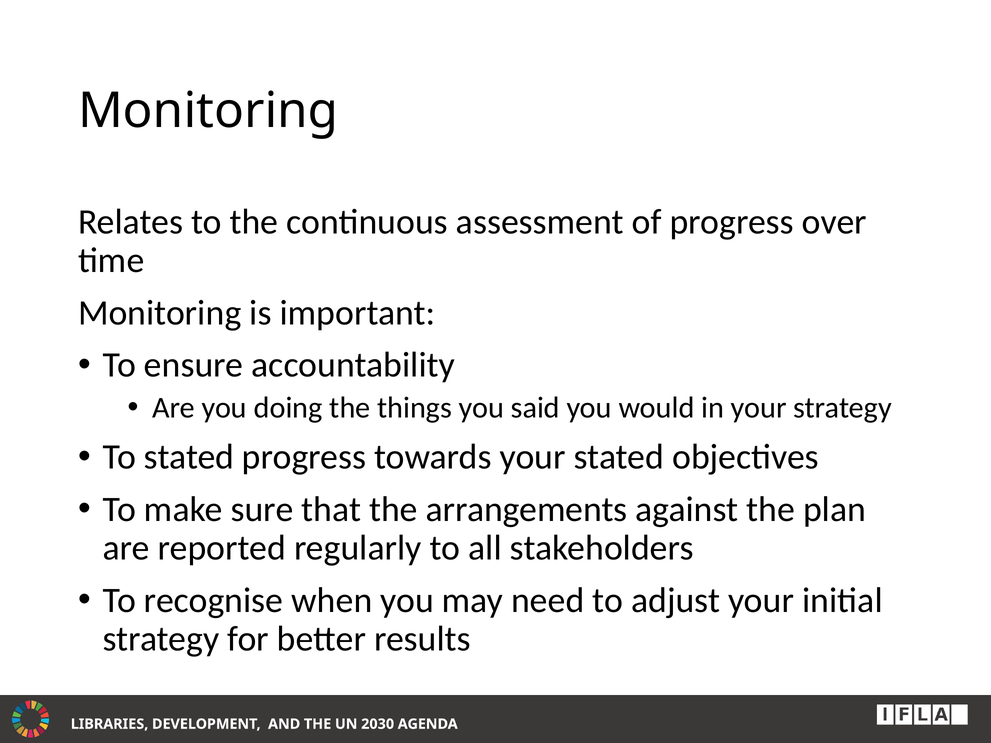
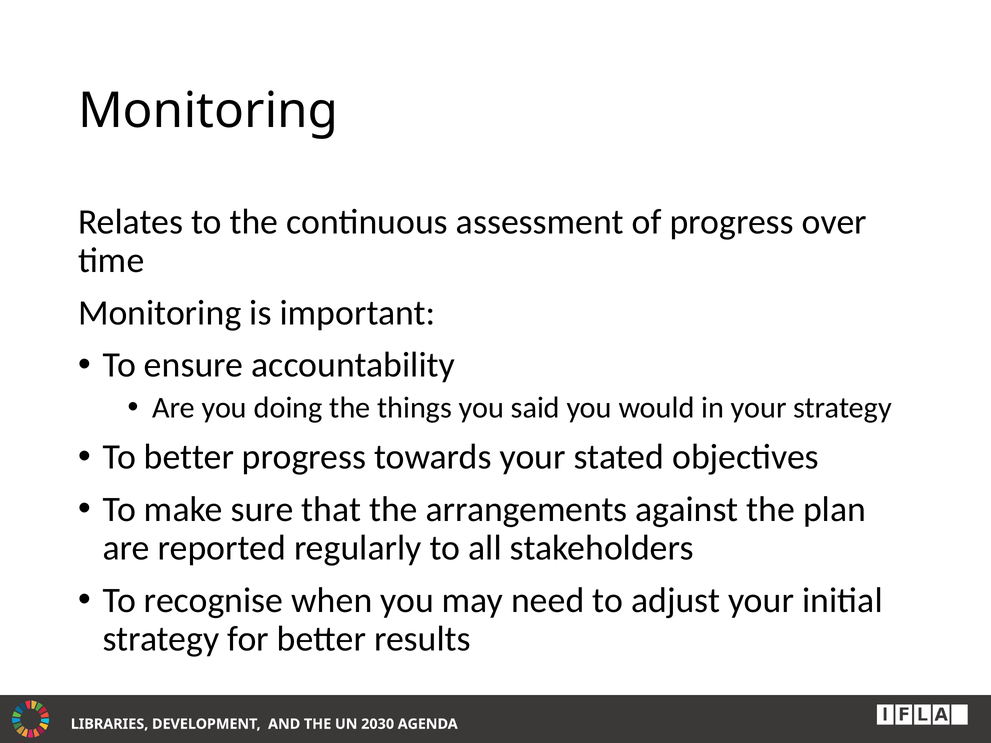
To stated: stated -> better
